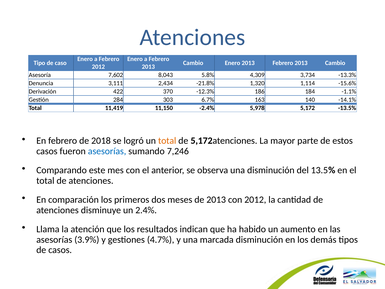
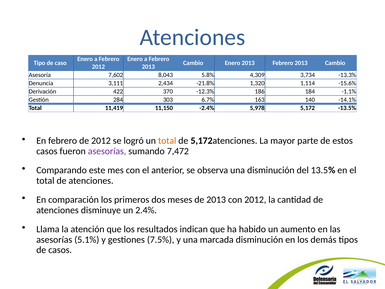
de 2018: 2018 -> 2012
asesorías at (107, 151) colour: blue -> purple
7,246: 7,246 -> 7,472
3.9%: 3.9% -> 5.1%
4.7%: 4.7% -> 7.5%
